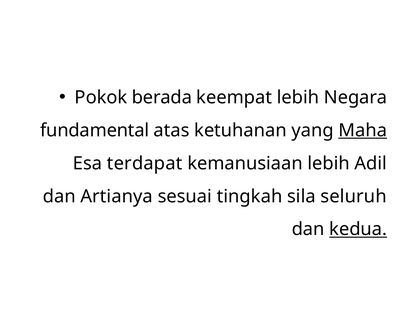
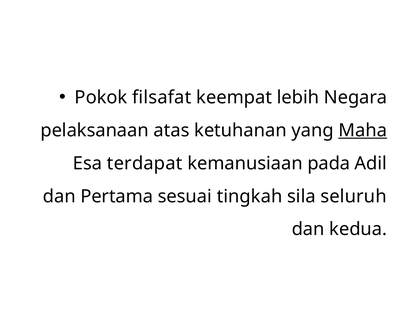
berada: berada -> filsafat
fundamental: fundamental -> pelaksanaan
kemanusiaan lebih: lebih -> pada
Artianya: Artianya -> Pertama
kedua underline: present -> none
